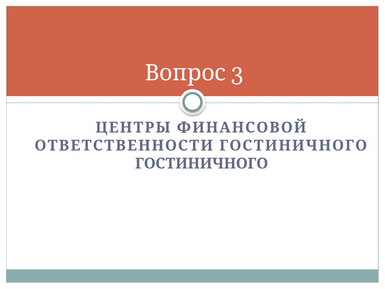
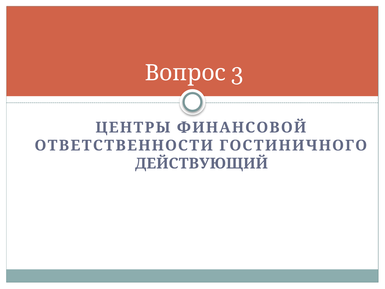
ГОСТИНИЧНОГО at (202, 163): ГОСТИНИЧНОГО -> ДЕЙСТВУЮЩИЙ
